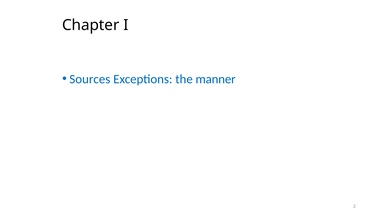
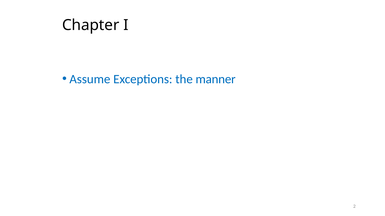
Sources: Sources -> Assume
